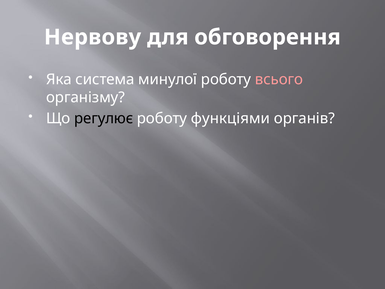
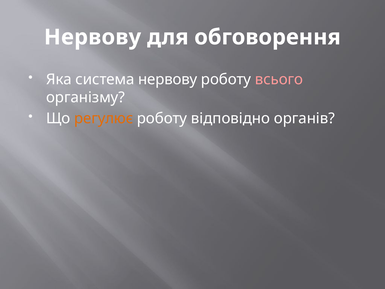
система минулої: минулої -> нервову
регулює colour: black -> orange
функціями: функціями -> відповідно
